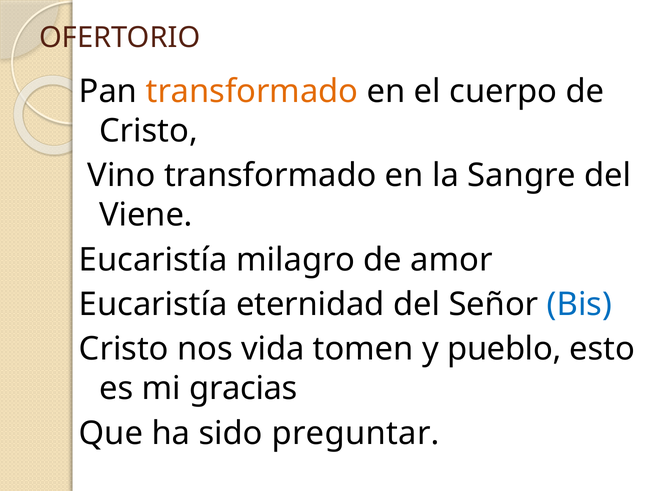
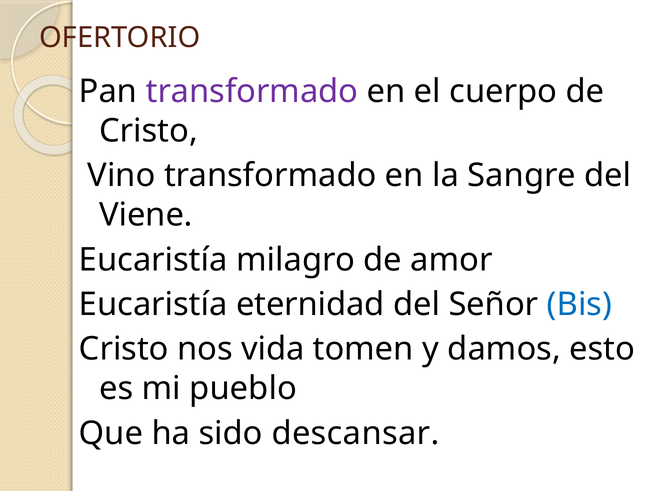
transformado at (252, 92) colour: orange -> purple
pueblo: pueblo -> damos
gracias: gracias -> pueblo
preguntar: preguntar -> descansar
